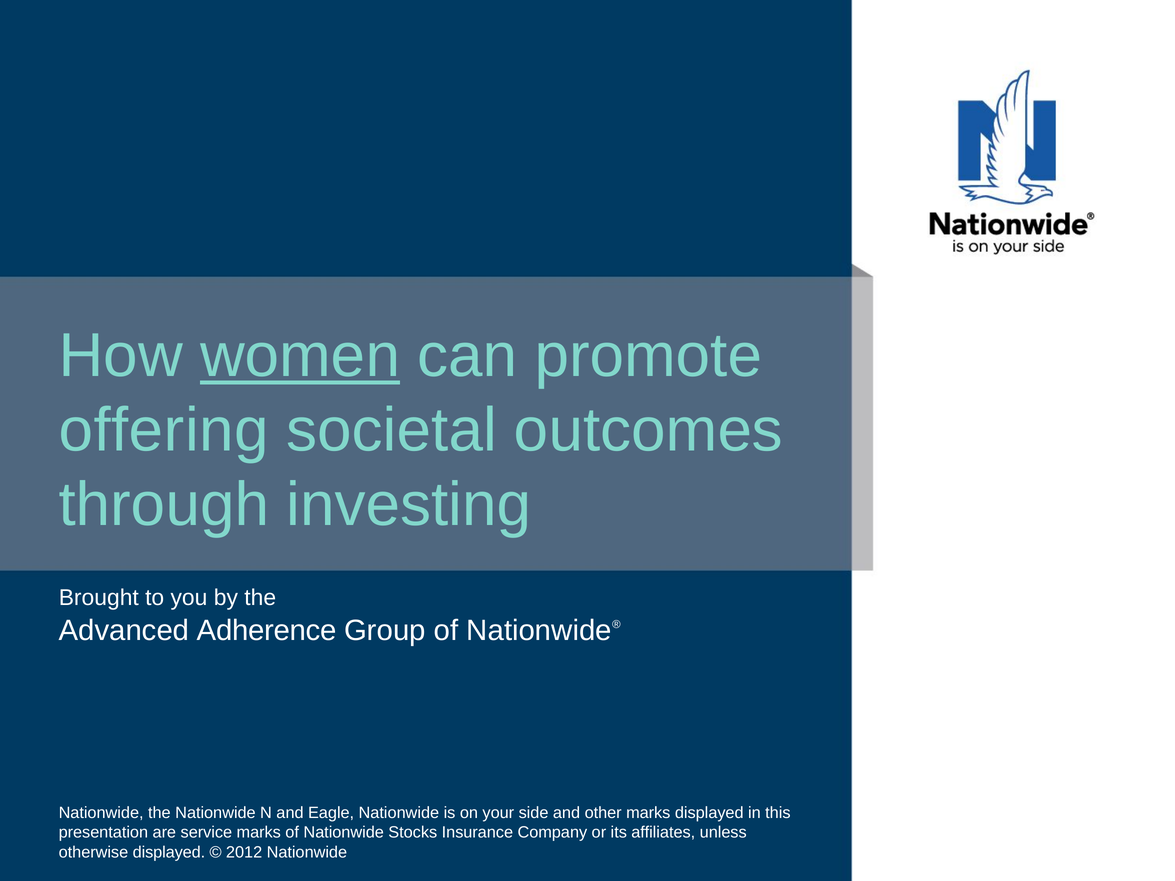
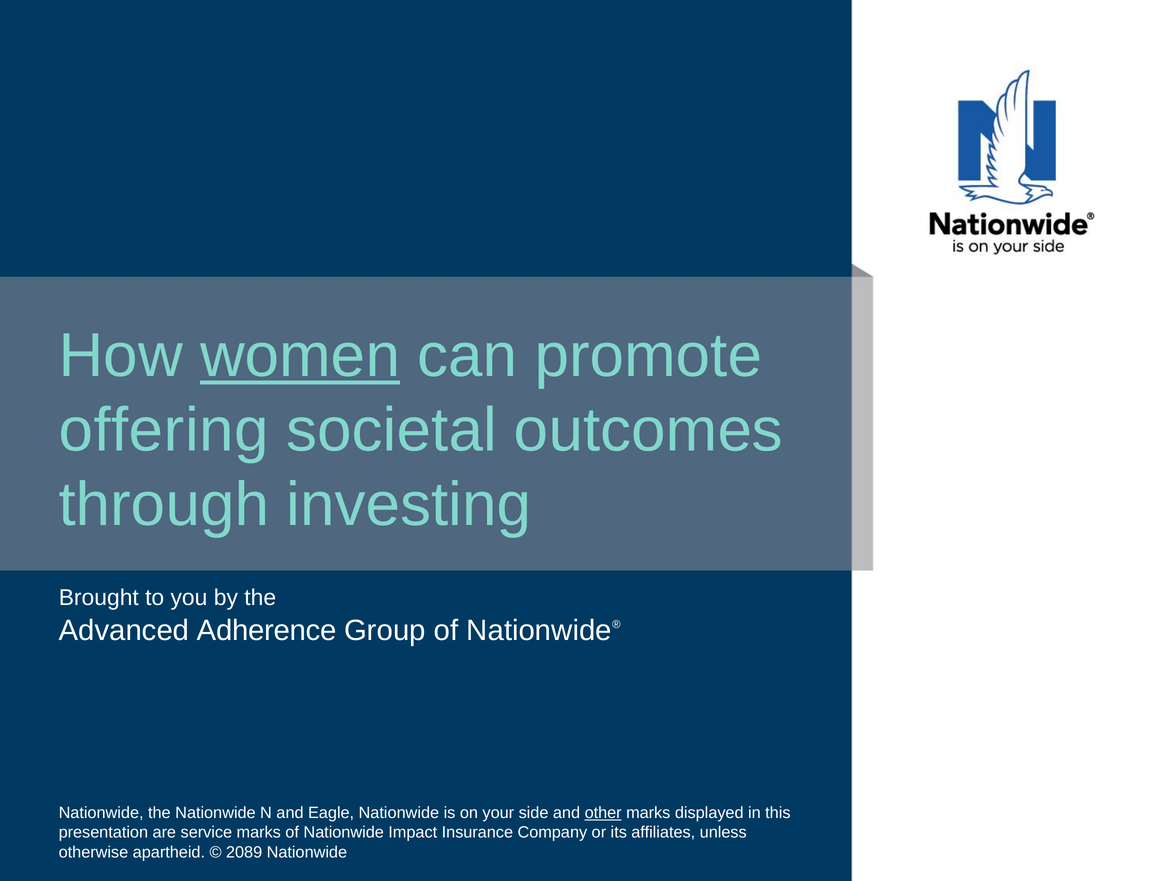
other underline: none -> present
Stocks: Stocks -> Impact
otherwise displayed: displayed -> apartheid
2012: 2012 -> 2089
